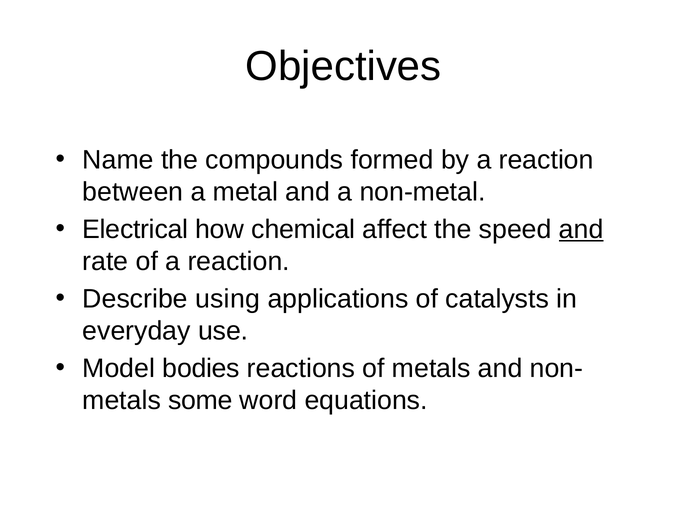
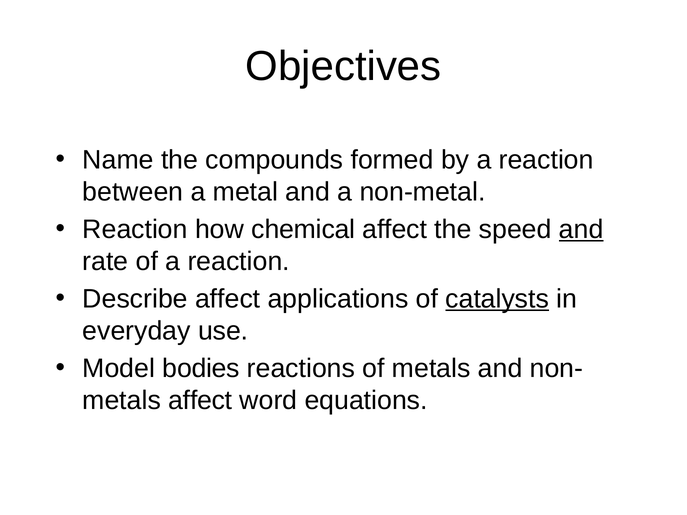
Electrical at (135, 229): Electrical -> Reaction
Describe using: using -> affect
catalysts underline: none -> present
metals some: some -> affect
